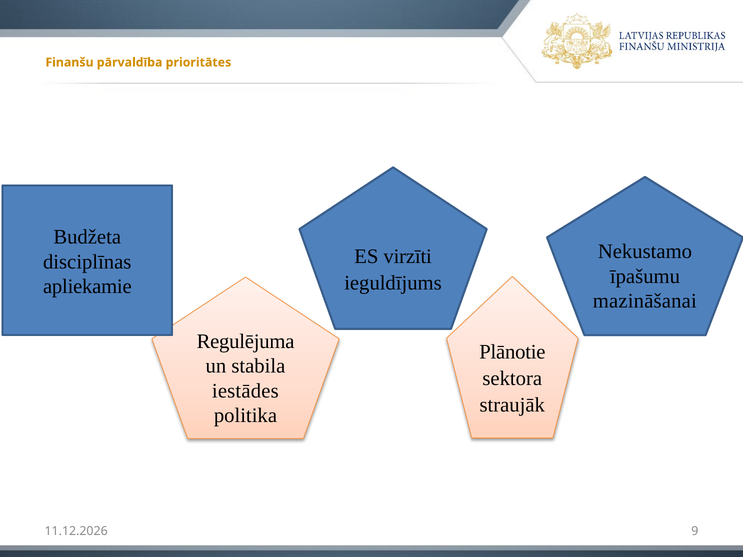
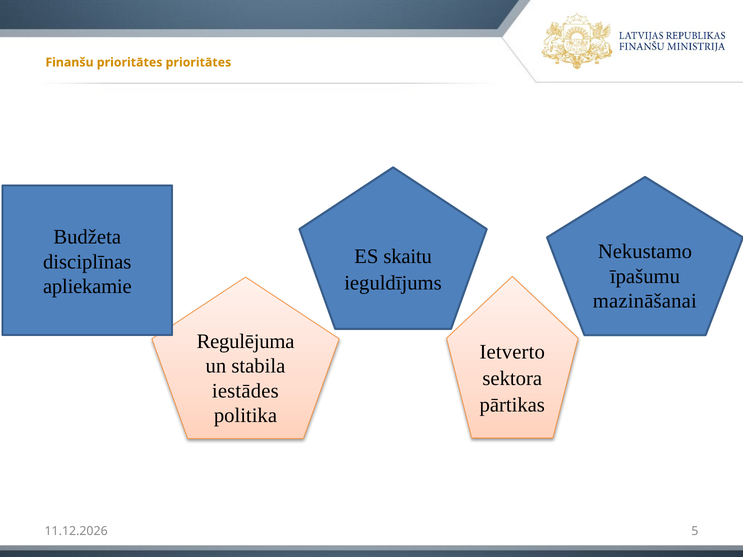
Finanšu pārvaldība: pārvaldība -> prioritātes
virzīti: virzīti -> skaitu
Plānotie: Plānotie -> Ietverto
straujāk: straujāk -> pārtikas
9: 9 -> 5
